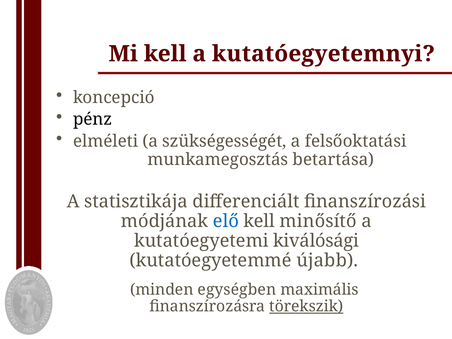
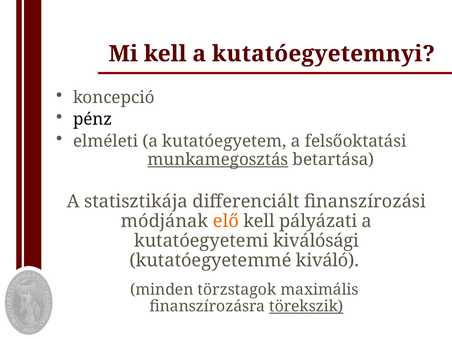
szükségességét: szükségességét -> kutatóegyetem
munkamegosztás underline: none -> present
elő colour: blue -> orange
minősítő: minősítő -> pályázati
újabb: újabb -> kiváló
egységben: egységben -> törzstagok
